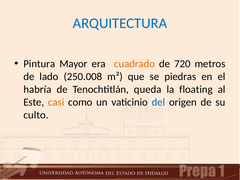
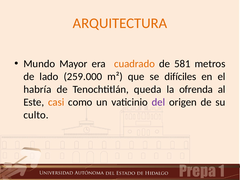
ARQUITECTURA colour: blue -> orange
Pintura: Pintura -> Mundo
720: 720 -> 581
250.008: 250.008 -> 259.000
piedras: piedras -> difíciles
floating: floating -> ofrenda
del colour: blue -> purple
